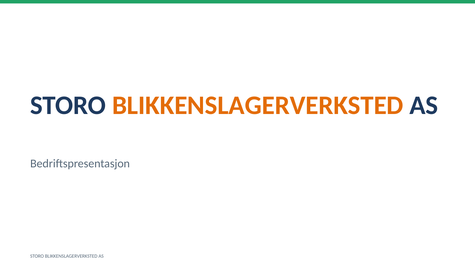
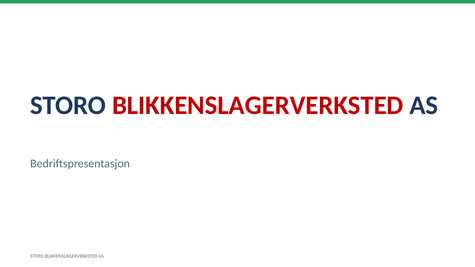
BLIKKENSLAGERVERKSTED at (258, 105) colour: orange -> red
